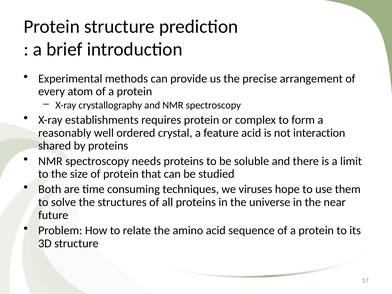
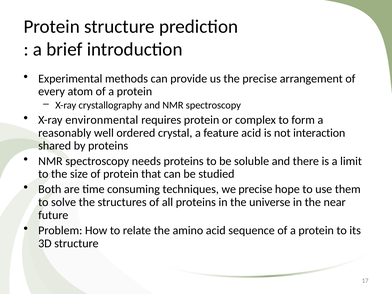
establishments: establishments -> environmental
we viruses: viruses -> precise
